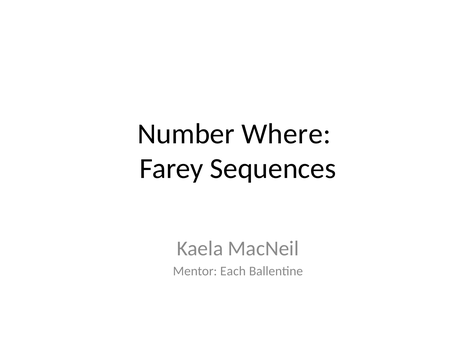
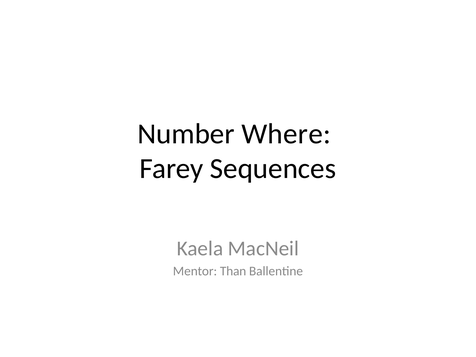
Each: Each -> Than
